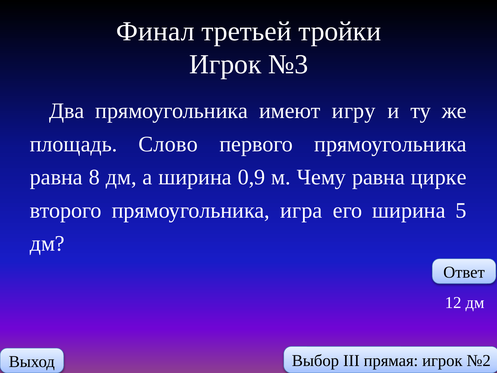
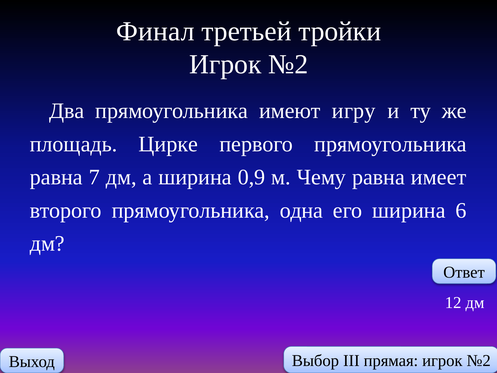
№3 at (288, 64): №3 -> №2
Слово: Слово -> Цирке
8: 8 -> 7
цирке: цирке -> имеет
игра: игра -> одна
5: 5 -> 6
